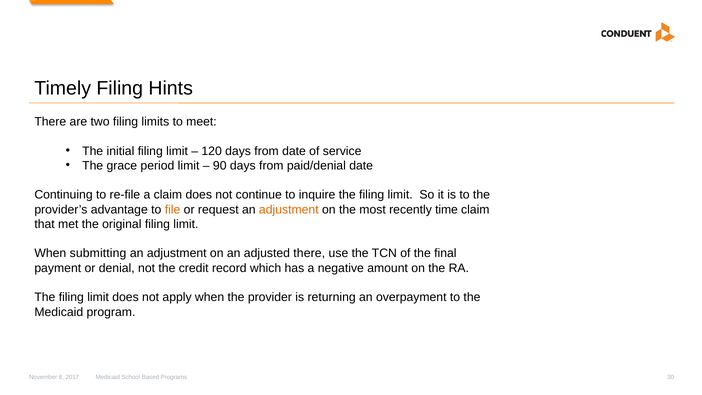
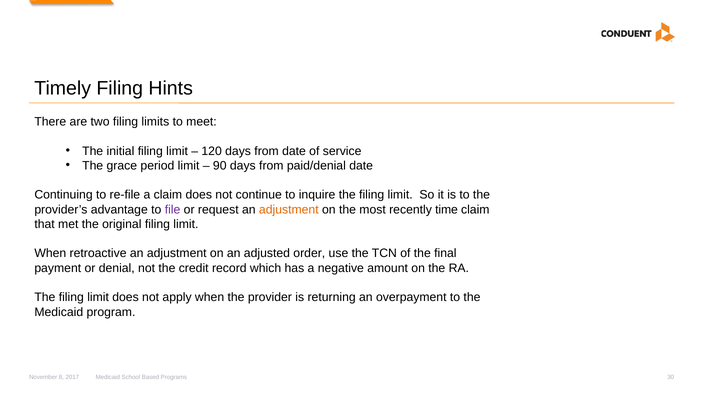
file colour: orange -> purple
submitting: submitting -> retroactive
adjusted there: there -> order
